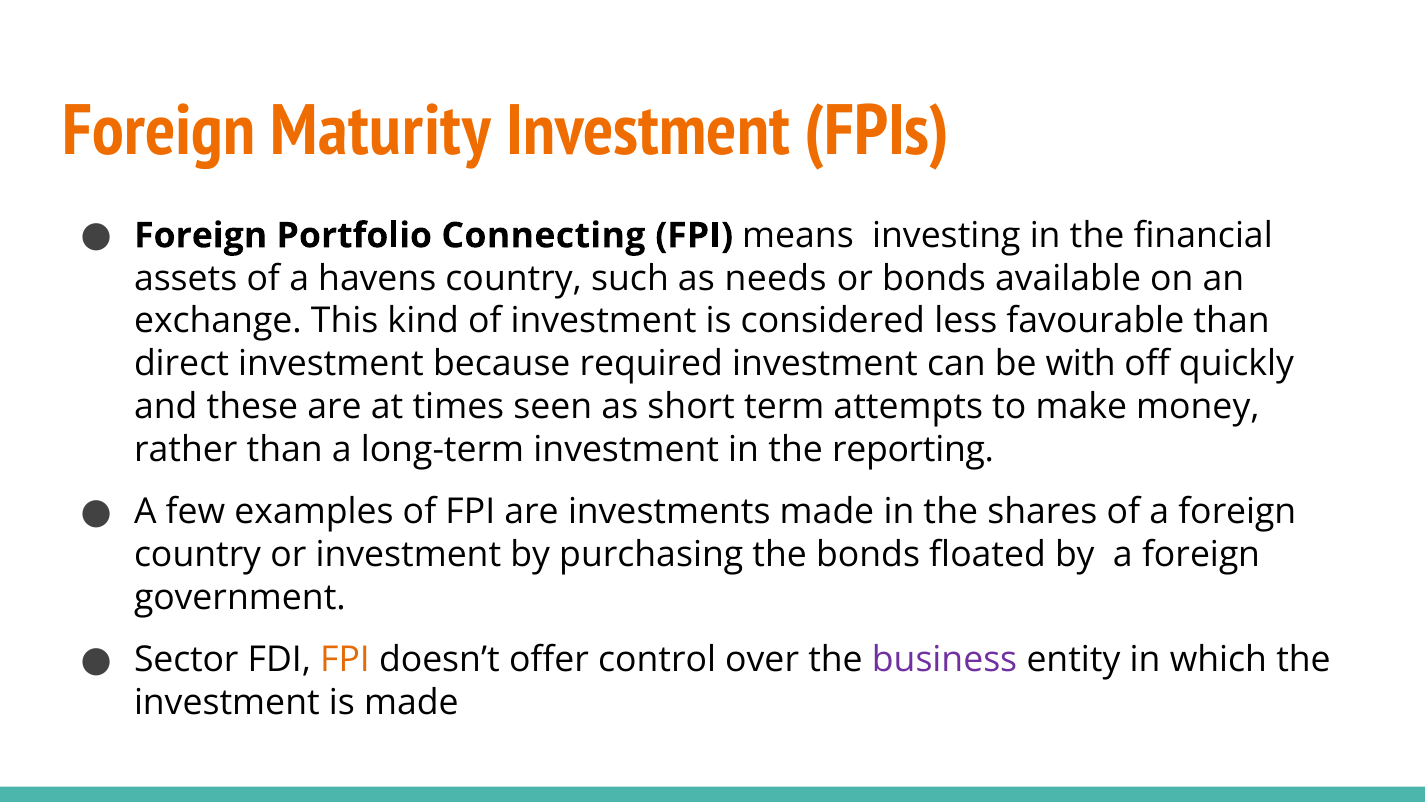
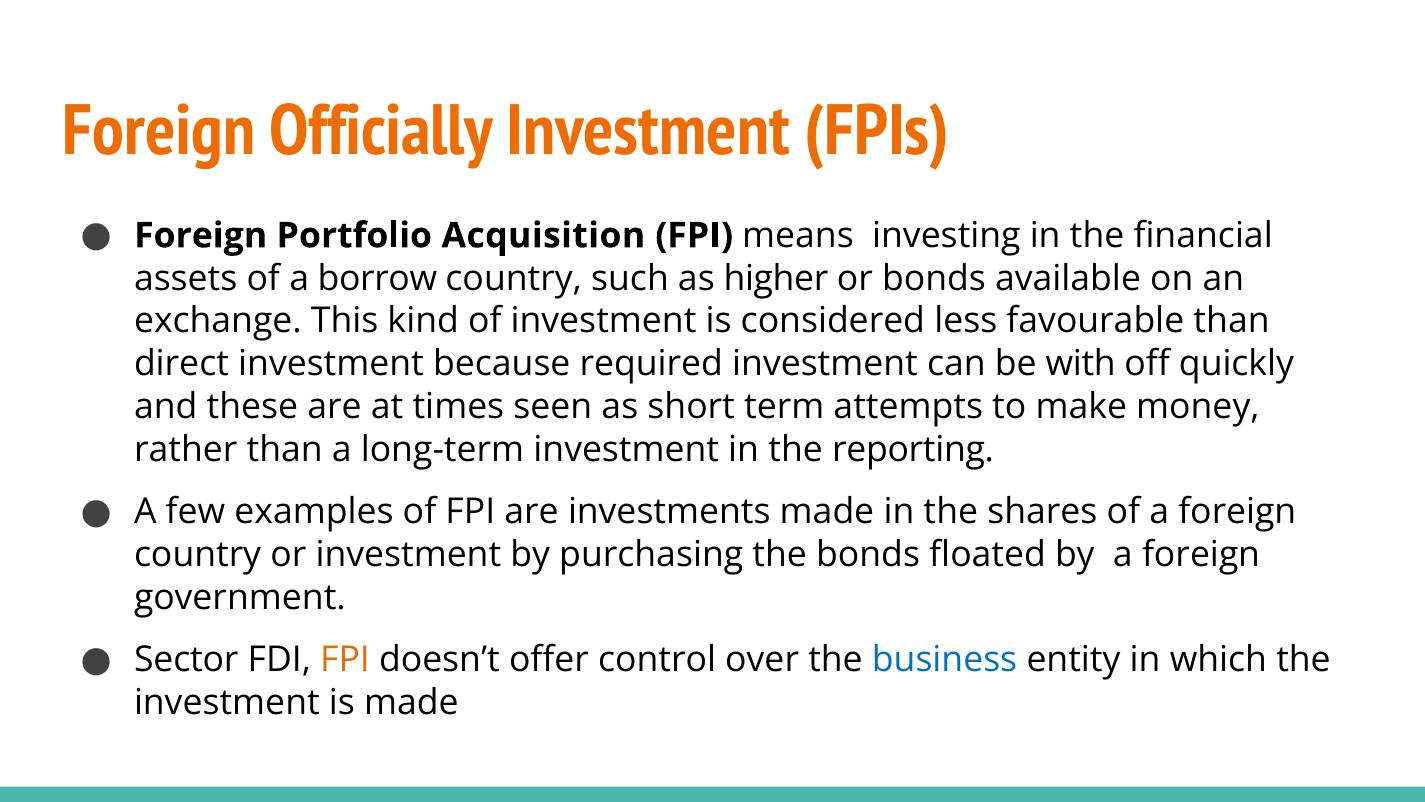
Maturity: Maturity -> Officially
Connecting: Connecting -> Acquisition
havens: havens -> borrow
needs: needs -> higher
business colour: purple -> blue
